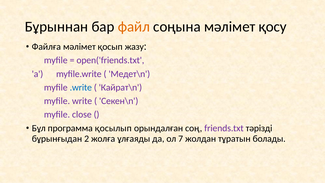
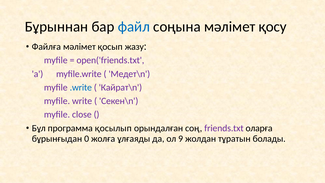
файл colour: orange -> blue
тәрізді: тәрізді -> оларға
2: 2 -> 0
7: 7 -> 9
